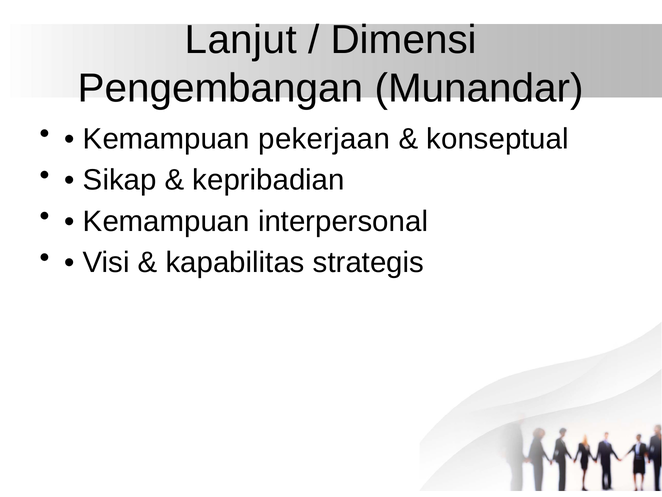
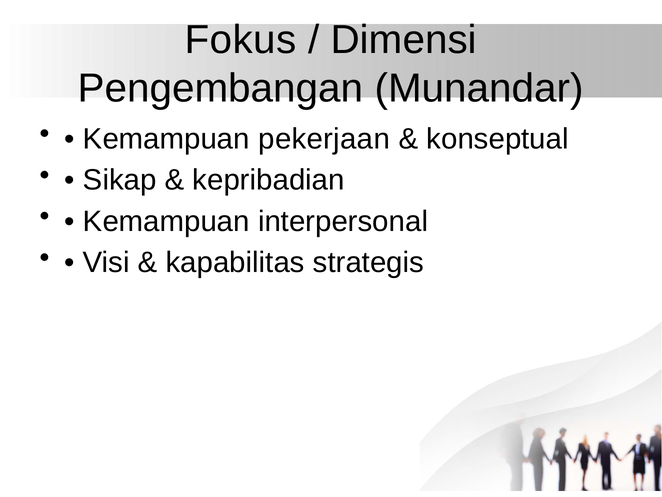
Lanjut: Lanjut -> Fokus
